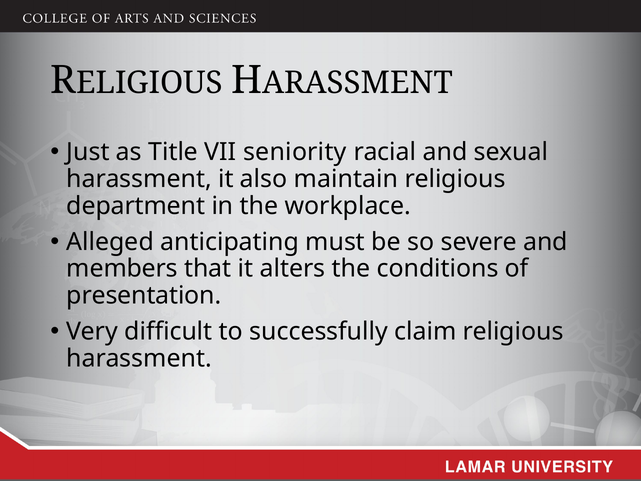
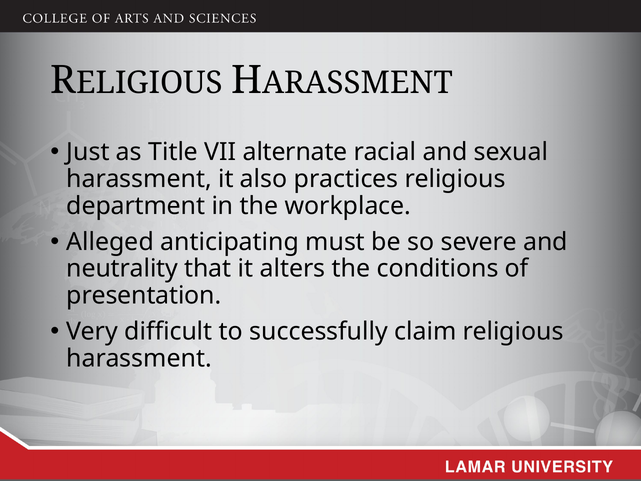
seniority: seniority -> alternate
maintain: maintain -> practices
members: members -> neutrality
